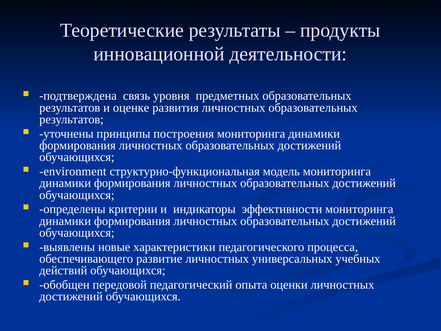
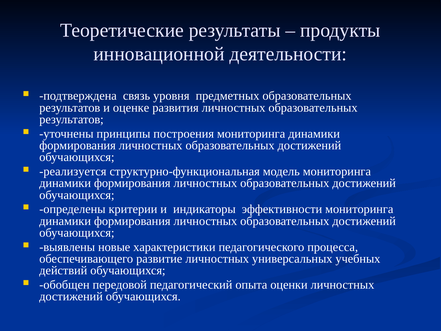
environment: environment -> реализуется
